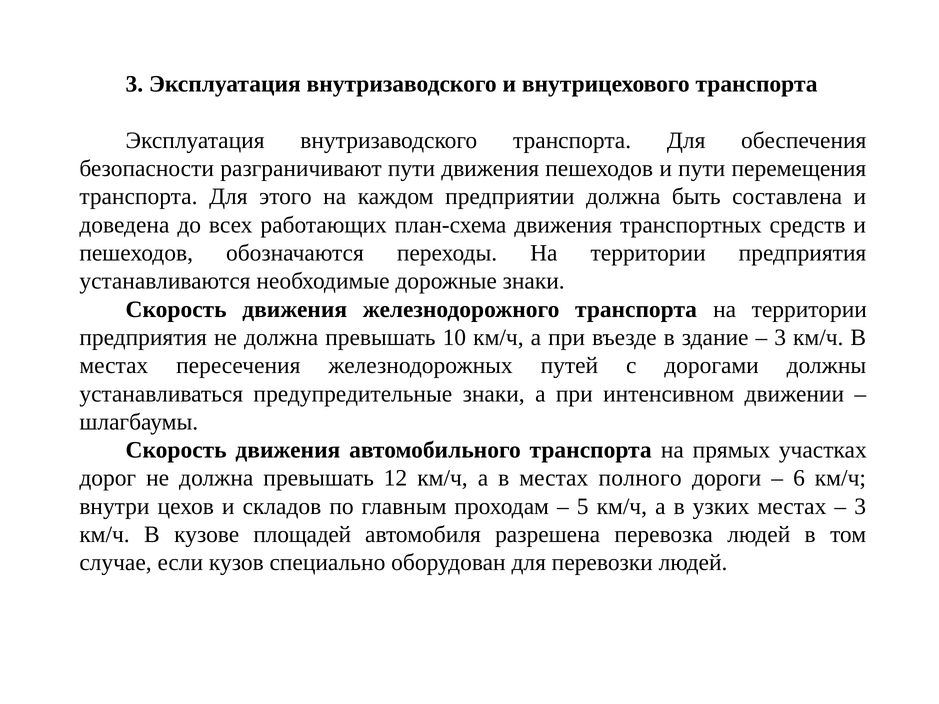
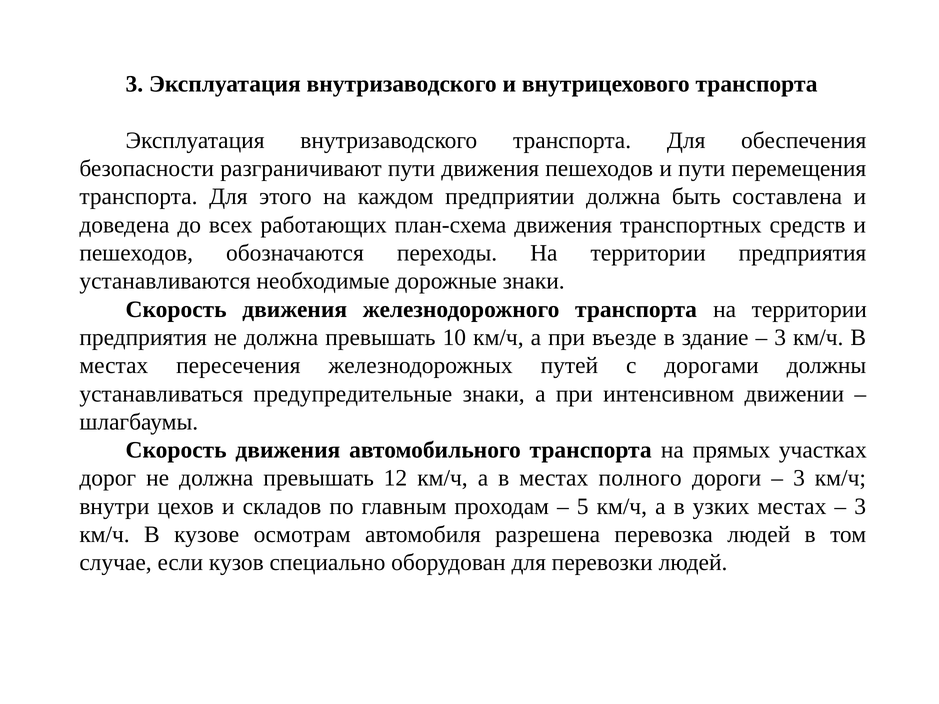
6 at (799, 478): 6 -> 3
площадей: площадей -> осмотрам
